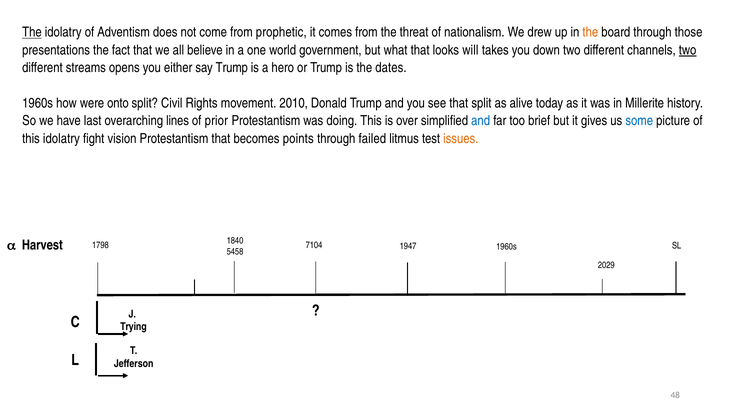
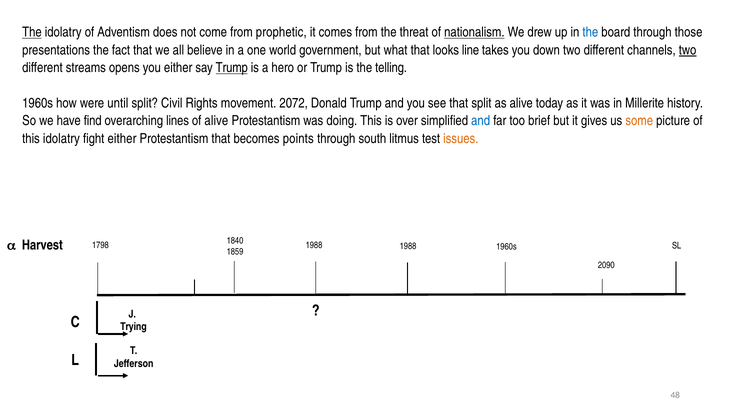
nationalism underline: none -> present
the at (590, 32) colour: orange -> blue
will: will -> line
Trump at (232, 68) underline: none -> present
dates: dates -> telling
onto: onto -> until
2010: 2010 -> 2072
last: last -> find
of prior: prior -> alive
some colour: blue -> orange
fight vision: vision -> either
failed: failed -> south
1798 7104: 7104 -> 1988
1947 at (408, 246): 1947 -> 1988
5458: 5458 -> 1859
2029: 2029 -> 2090
